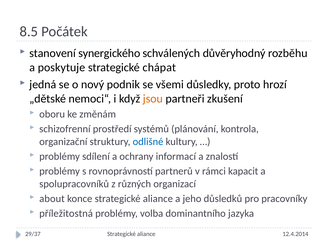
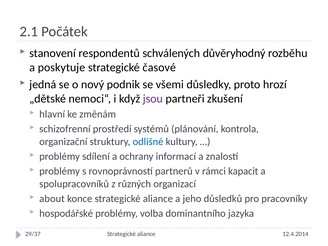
8.5: 8.5 -> 2.1
synergického: synergického -> respondentů
chápat: chápat -> časové
jsou colour: orange -> purple
oboru: oboru -> hlavní
příležitostná: příležitostná -> hospodářské
